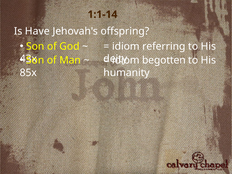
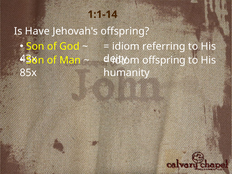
begotten at (164, 60): begotten -> offspring
